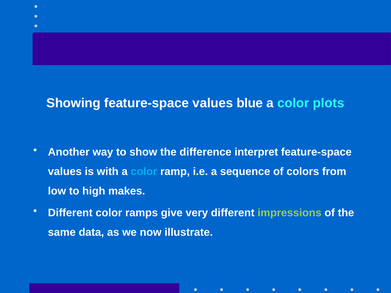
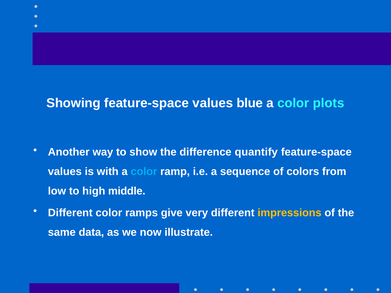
interpret: interpret -> quantify
makes: makes -> middle
impressions colour: light green -> yellow
